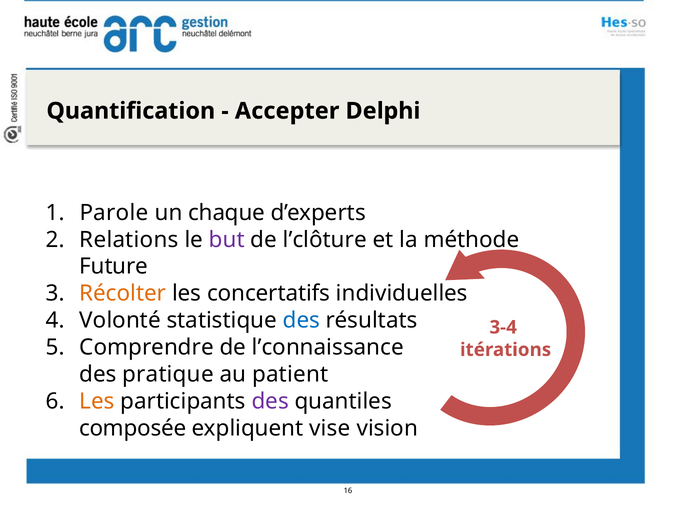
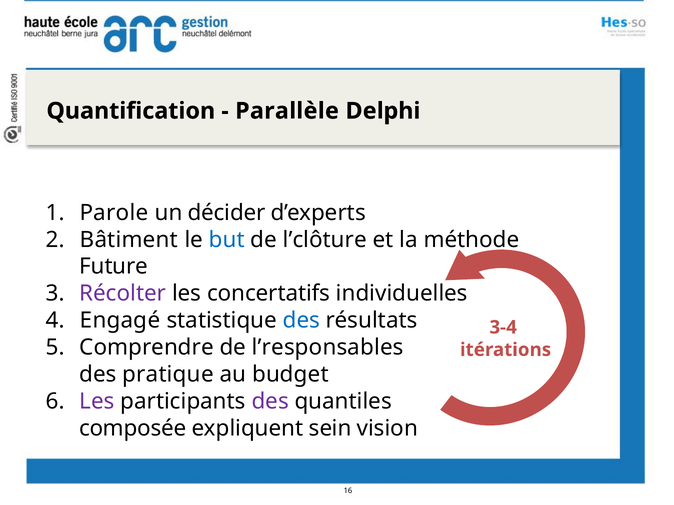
Accepter: Accepter -> Parallèle
chaque: chaque -> décider
Relations: Relations -> Bâtiment
but colour: purple -> blue
Récolter colour: orange -> purple
Volonté: Volonté -> Engagé
l’connaissance: l’connaissance -> l’responsables
patient: patient -> budget
Les at (97, 402) colour: orange -> purple
vise: vise -> sein
